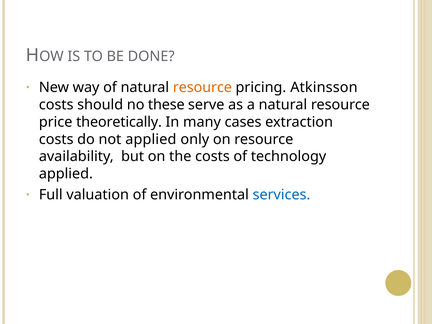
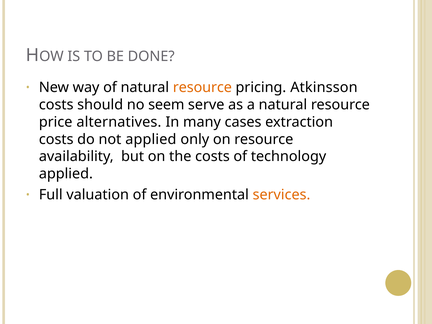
these: these -> seem
theoretically: theoretically -> alternatives
services colour: blue -> orange
